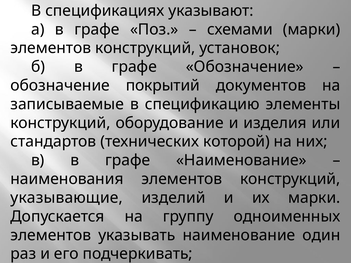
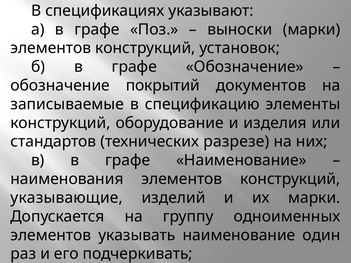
схемами: схемами -> выноски
которой: которой -> разрезе
